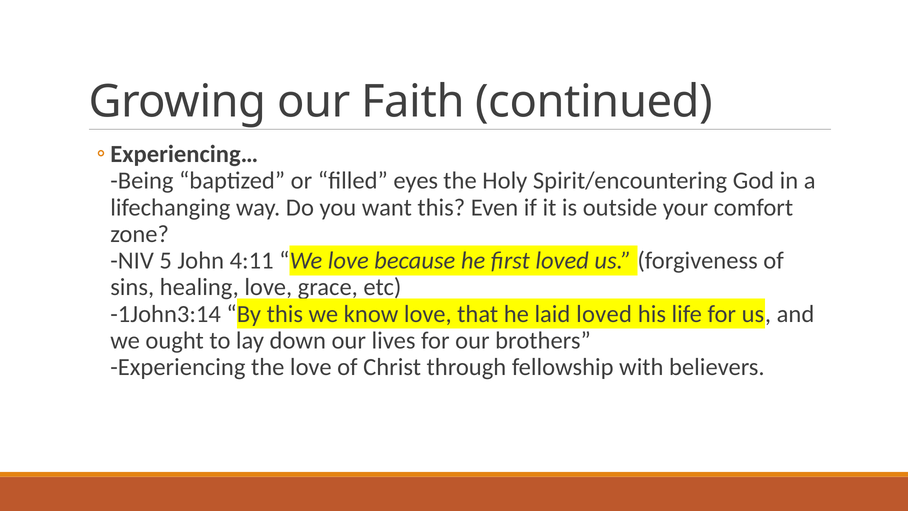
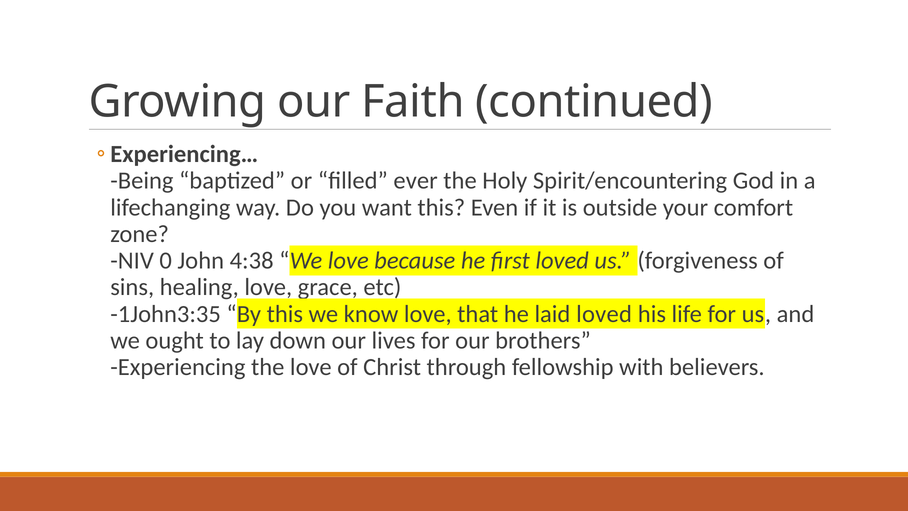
eyes: eyes -> ever
5: 5 -> 0
4:11: 4:11 -> 4:38
-1John3:14: -1John3:14 -> -1John3:35
